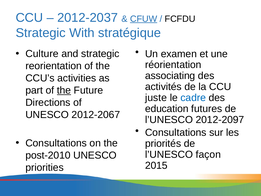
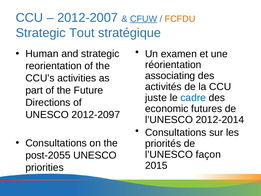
2012-2037: 2012-2037 -> 2012-2007
FCFDU colour: black -> orange
With: With -> Tout
Culture: Culture -> Human
the at (64, 90) underline: present -> none
education: education -> economic
2012-2067: 2012-2067 -> 2012-2097
2012-2097: 2012-2097 -> 2012-2014
post-2010: post-2010 -> post-2055
